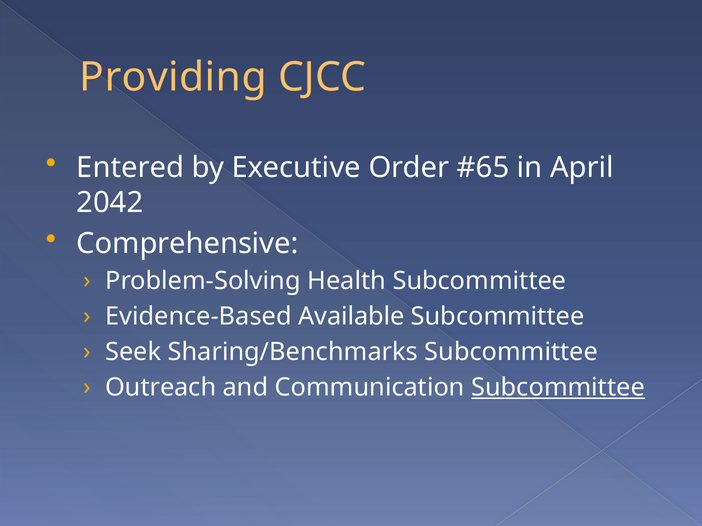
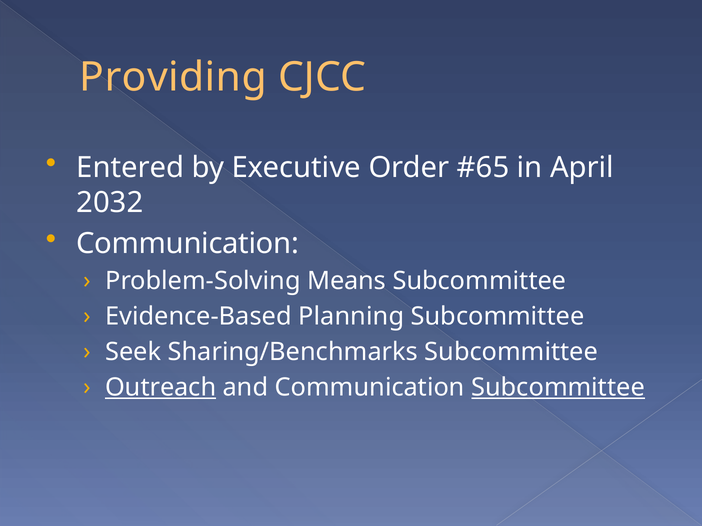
2042: 2042 -> 2032
Comprehensive at (187, 244): Comprehensive -> Communication
Health: Health -> Means
Available: Available -> Planning
Outreach underline: none -> present
